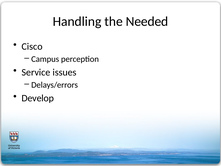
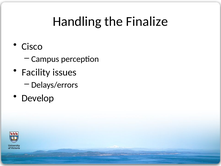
Needed: Needed -> Finalize
Service: Service -> Facility
